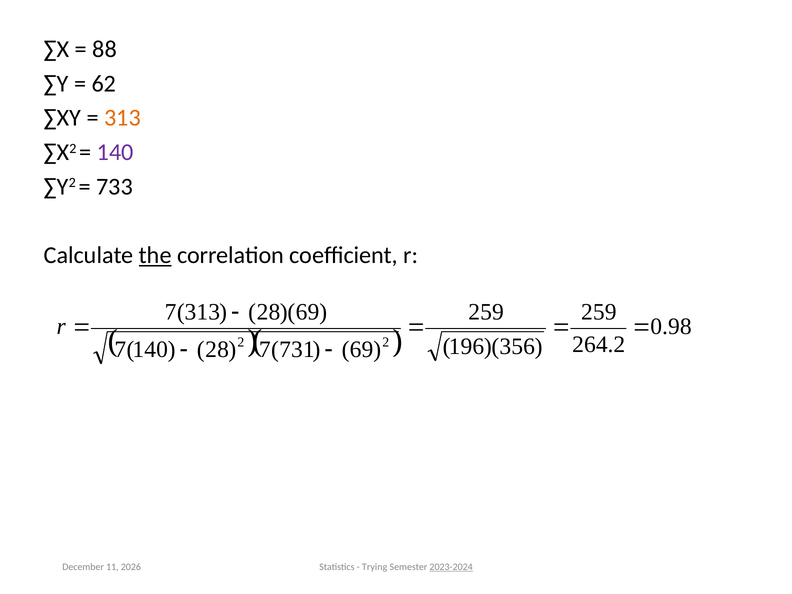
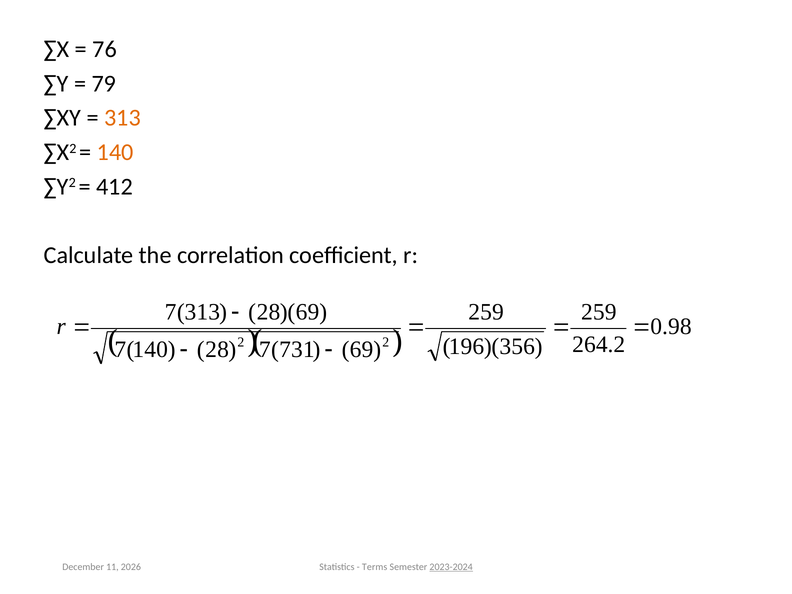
88: 88 -> 76
62: 62 -> 79
140 at (115, 152) colour: purple -> orange
733: 733 -> 412
the underline: present -> none
Trying: Trying -> Terms
